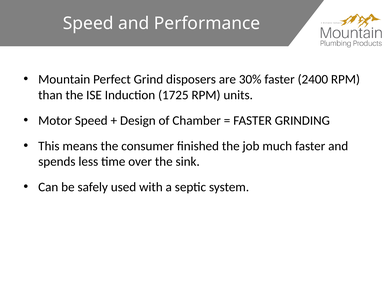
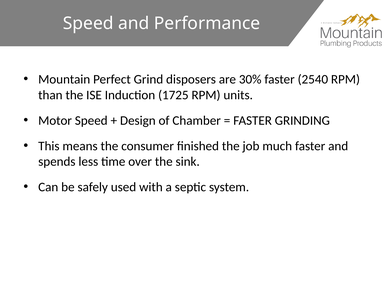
2400: 2400 -> 2540
